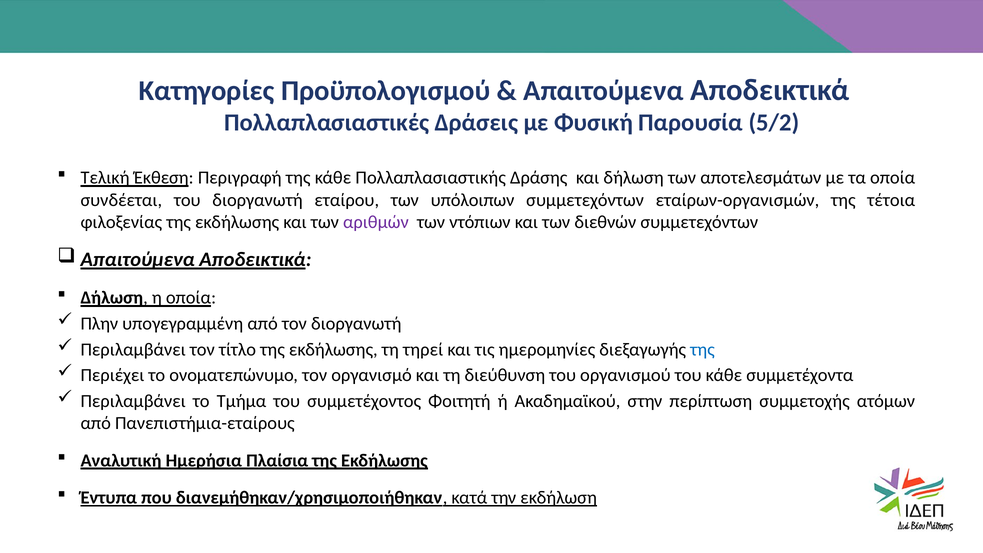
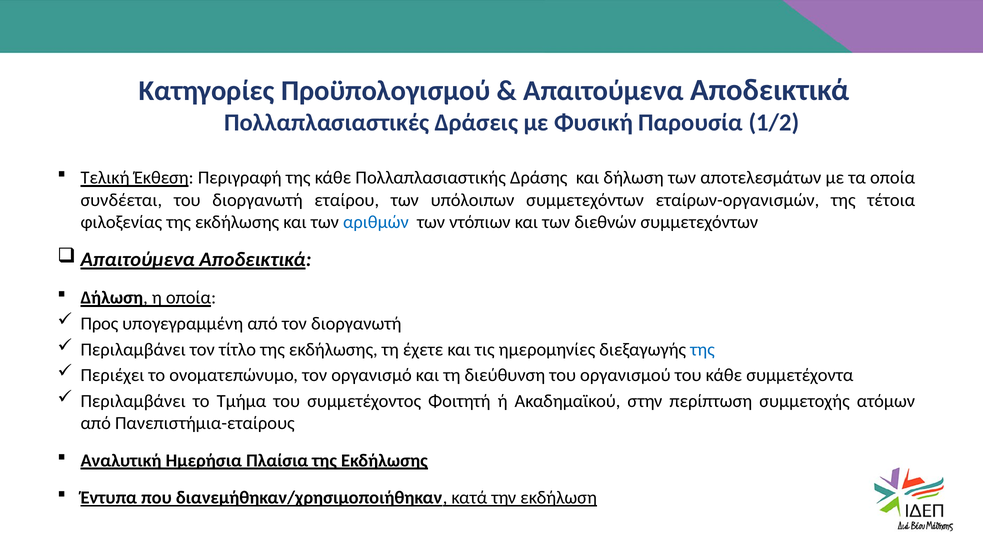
5/2: 5/2 -> 1/2
αριθμών colour: purple -> blue
Πλην: Πλην -> Προς
τηρεί: τηρεί -> έχετε
